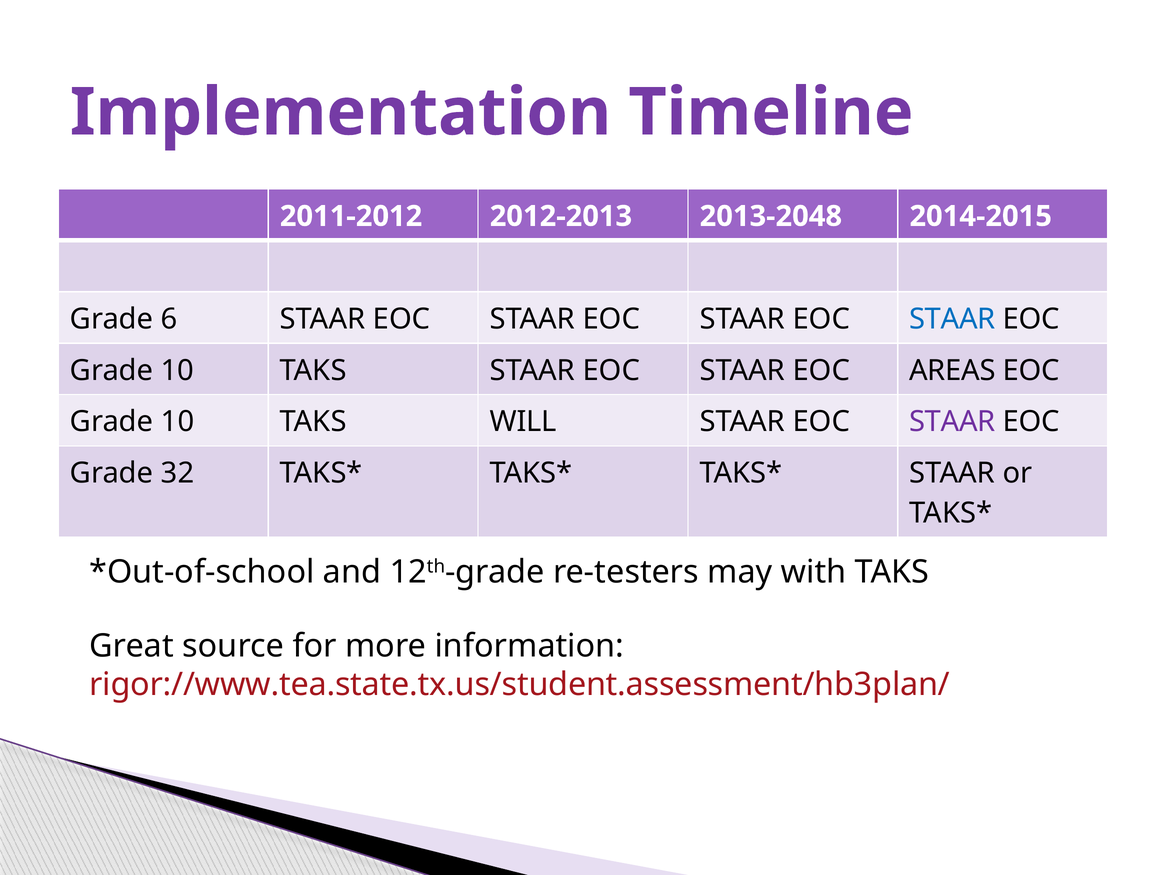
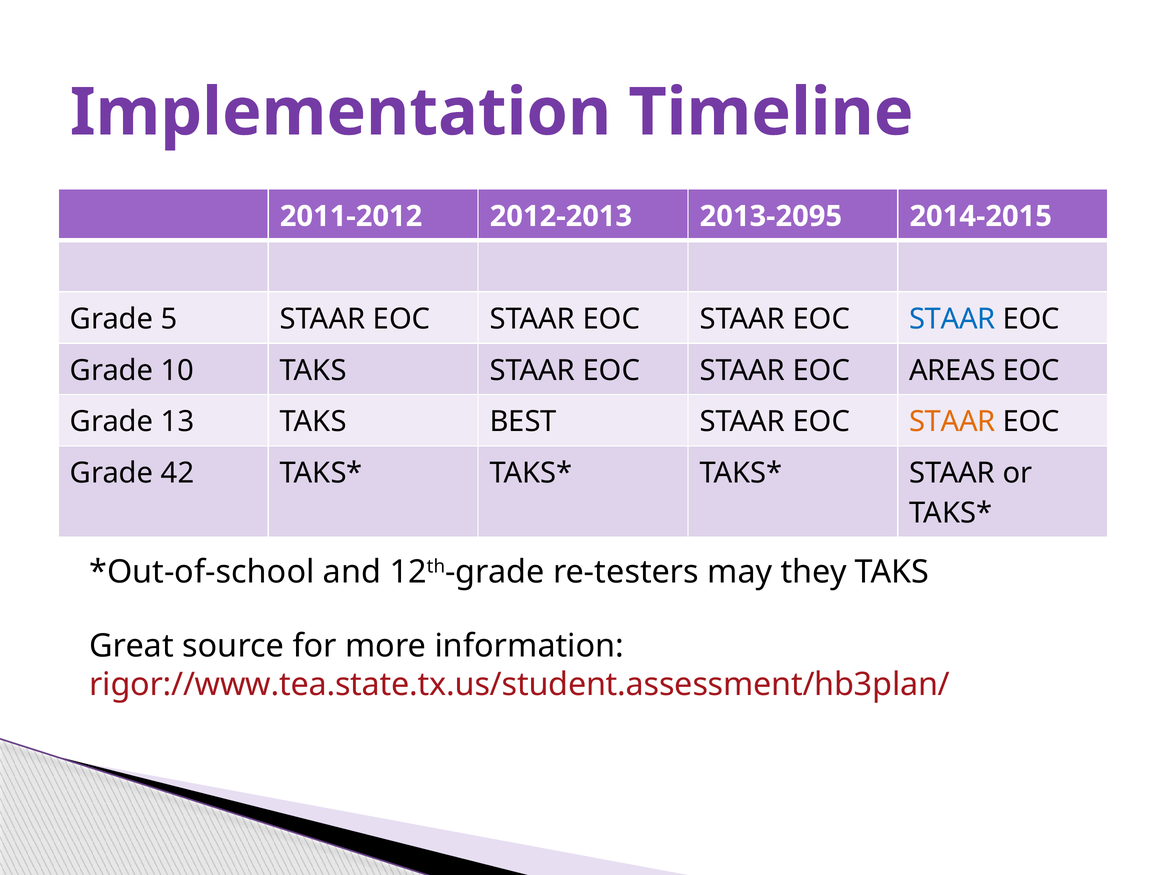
2013-2048: 2013-2048 -> 2013-2095
6: 6 -> 5
10 at (178, 422): 10 -> 13
WILL: WILL -> BEST
STAAR at (952, 422) colour: purple -> orange
32: 32 -> 42
with: with -> they
